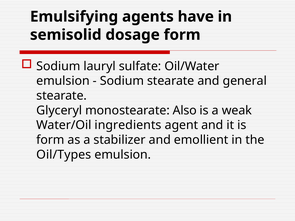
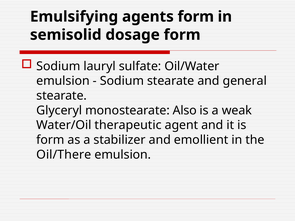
agents have: have -> form
ingredients: ingredients -> therapeutic
Oil/Types: Oil/Types -> Oil/There
